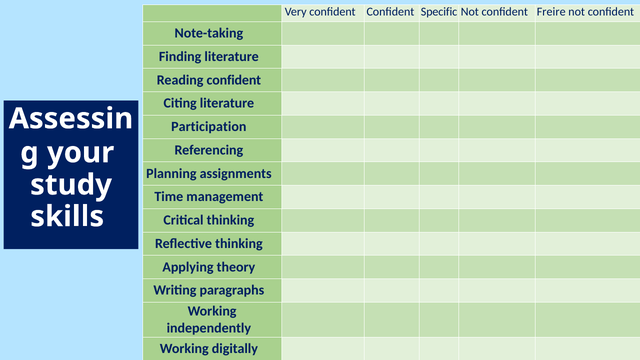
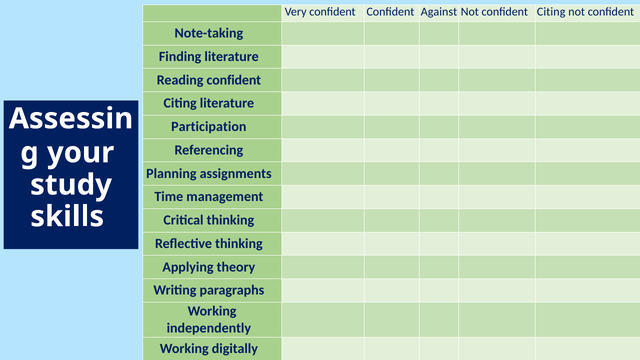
Specific: Specific -> Against
Not confident Freire: Freire -> Citing
